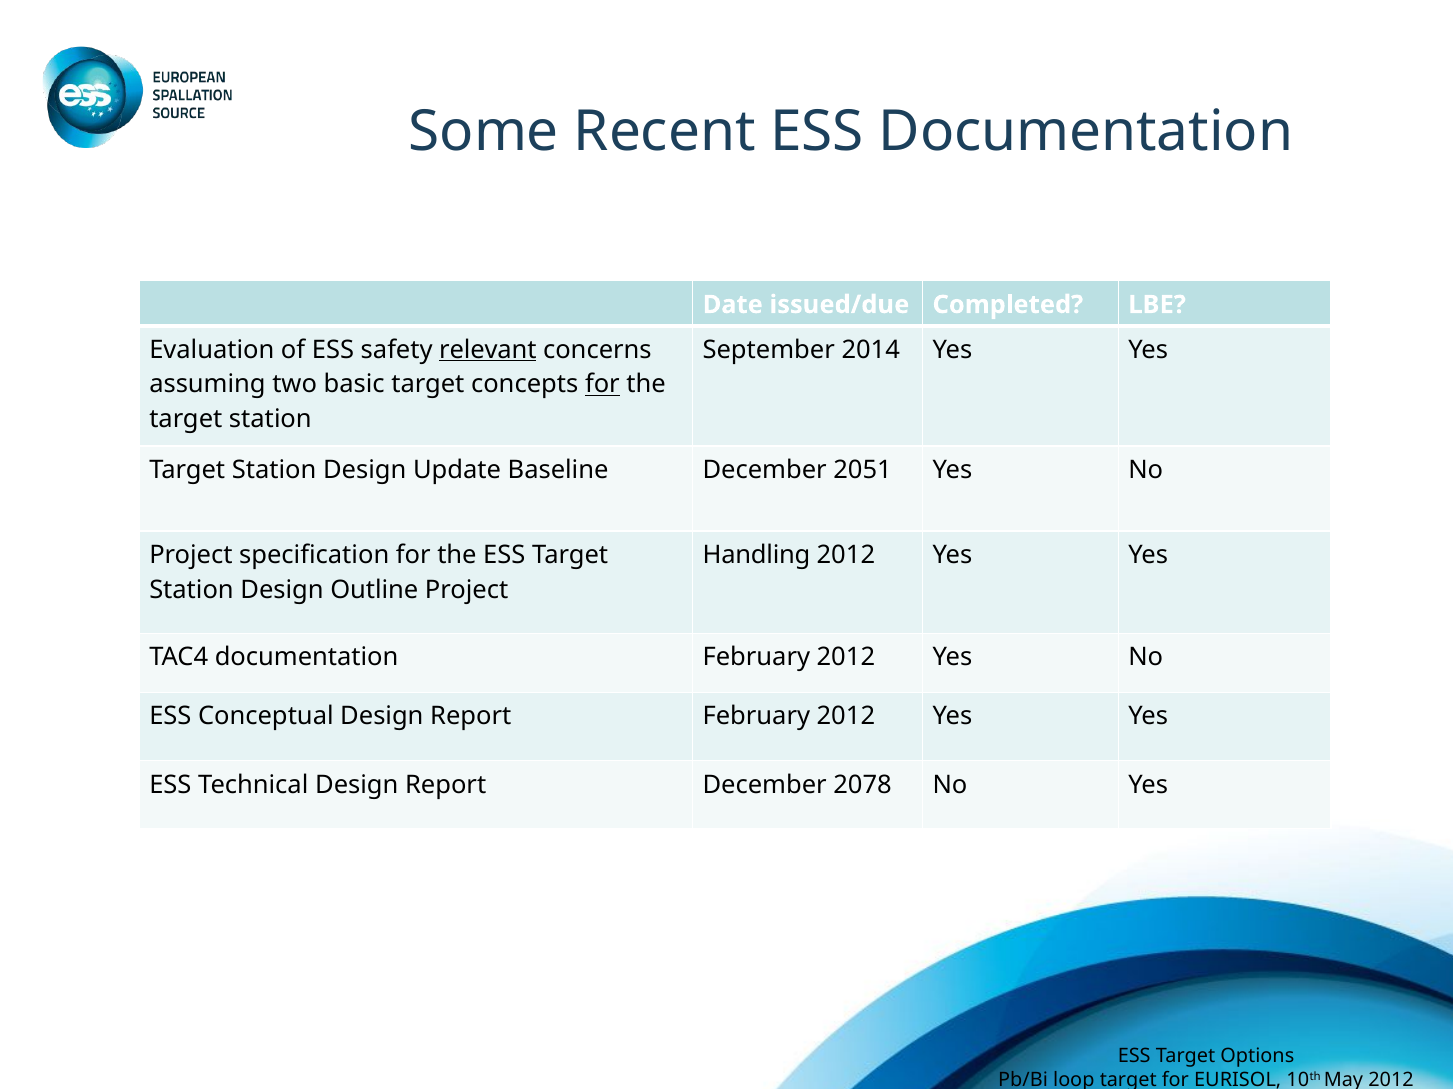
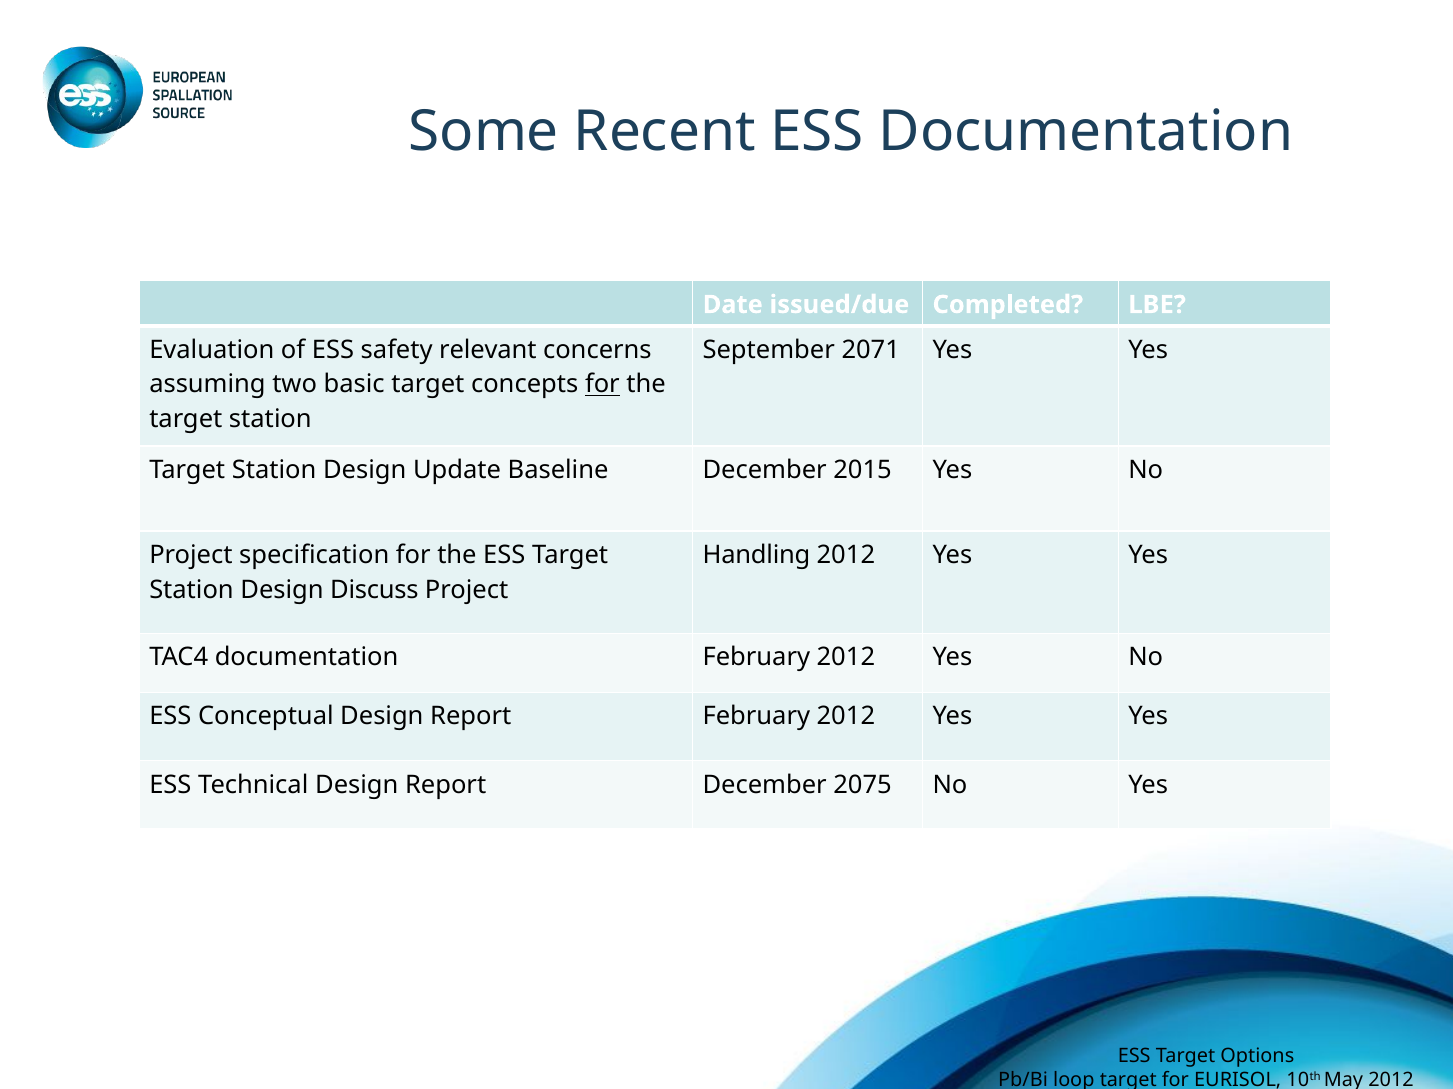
relevant underline: present -> none
2014: 2014 -> 2071
2051: 2051 -> 2015
Outline: Outline -> Discuss
2078: 2078 -> 2075
